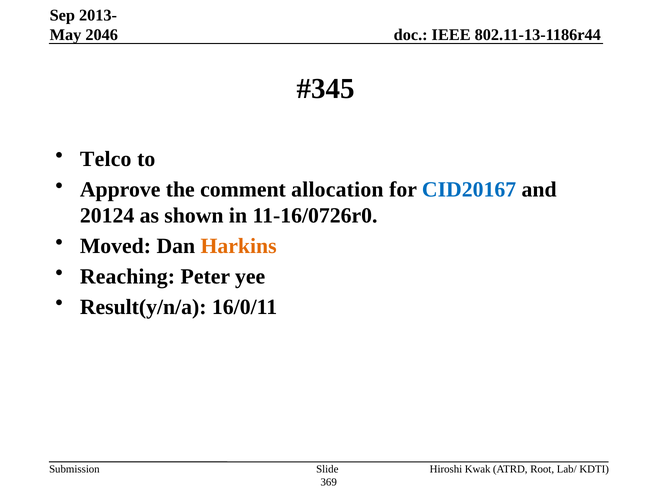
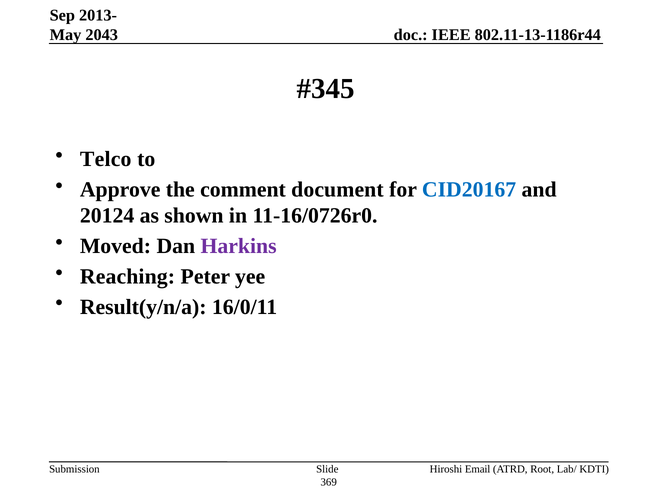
2046: 2046 -> 2043
allocation: allocation -> document
Harkins colour: orange -> purple
Kwak: Kwak -> Email
